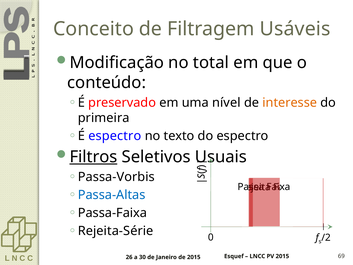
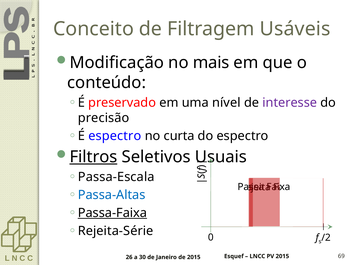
total: total -> mais
interesse colour: orange -> purple
primeira: primeira -> precisão
texto: texto -> curta
Passa-Vorbis: Passa-Vorbis -> Passa-Escala
Passa-Faixa underline: none -> present
